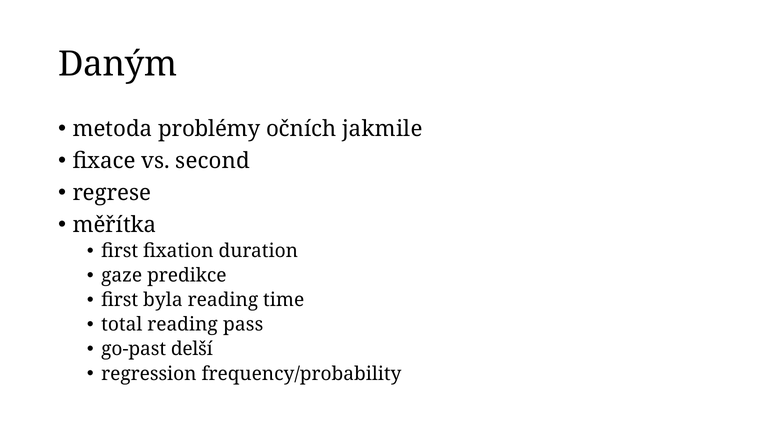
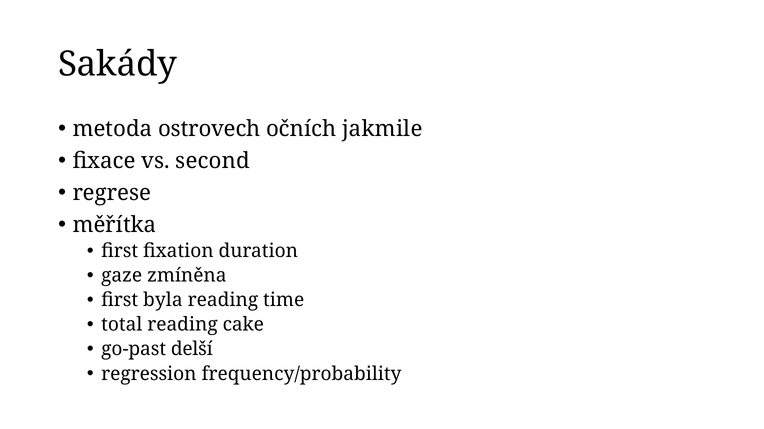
Daným: Daným -> Sakády
problémy: problémy -> ostrovech
predikce: predikce -> zmíněna
pass: pass -> cake
